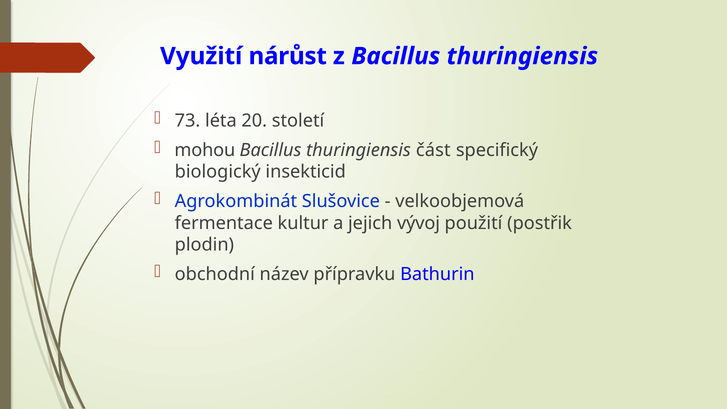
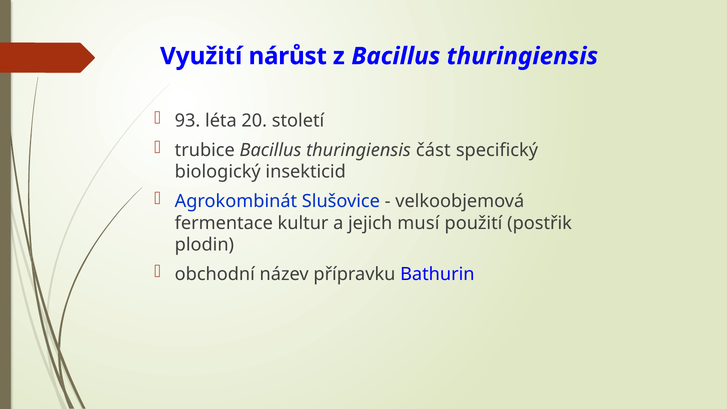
73: 73 -> 93
mohou: mohou -> trubice
vývoj: vývoj -> musí
